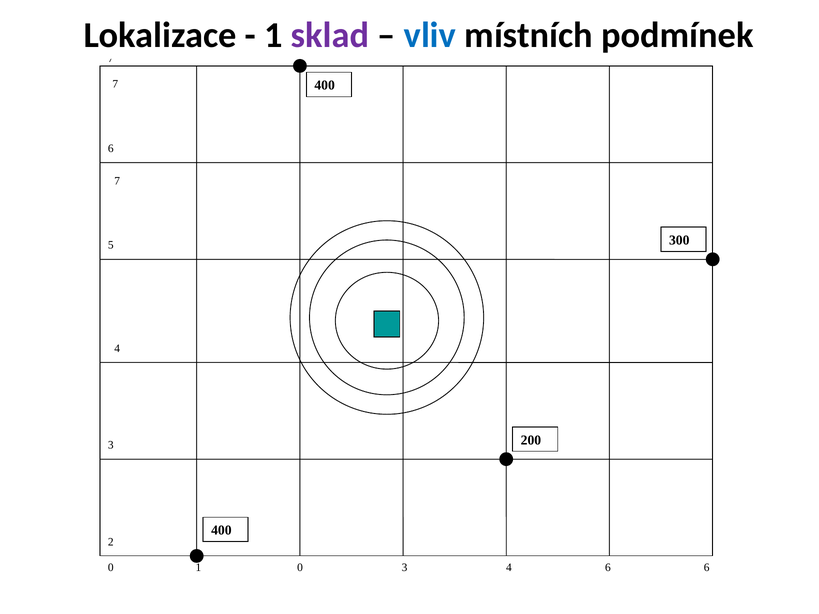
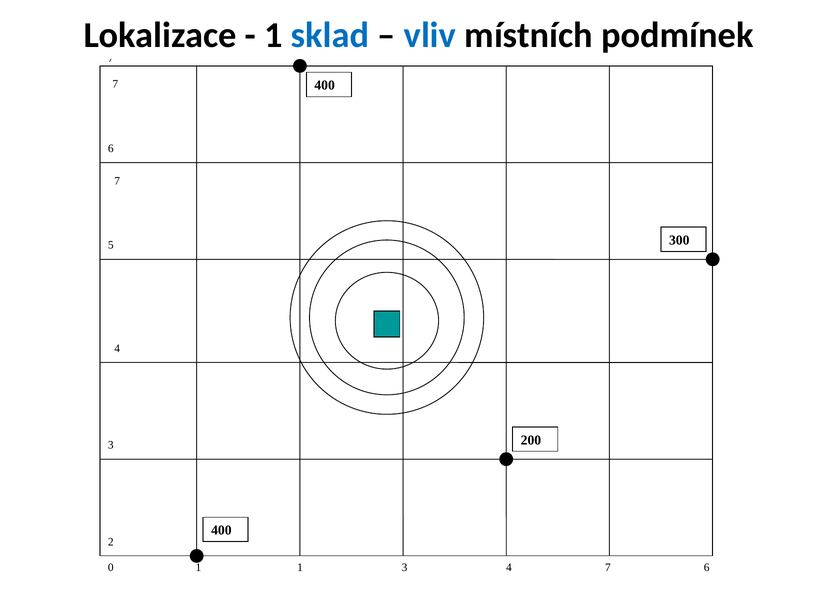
sklad colour: purple -> blue
1 0: 0 -> 1
4 6: 6 -> 7
